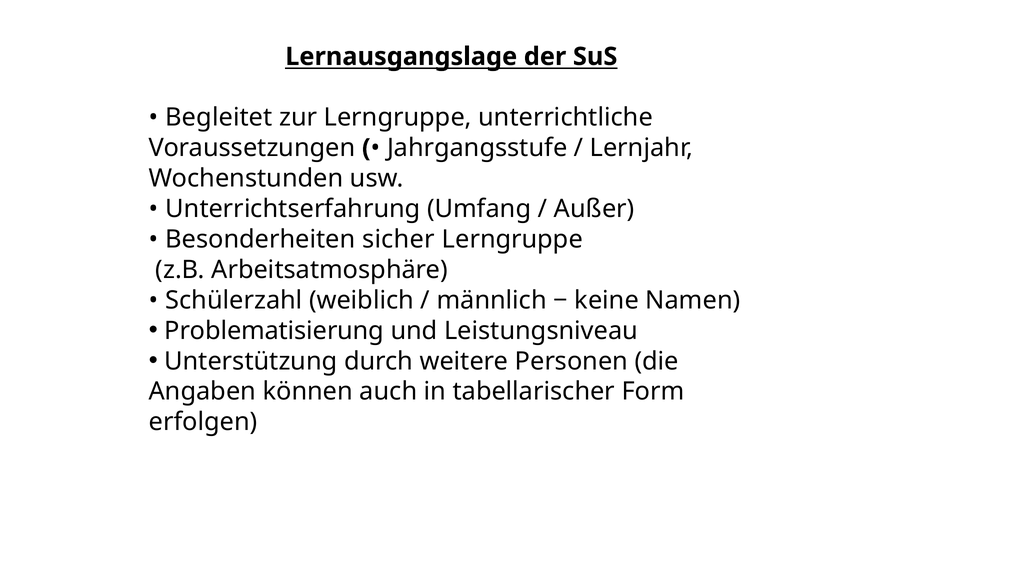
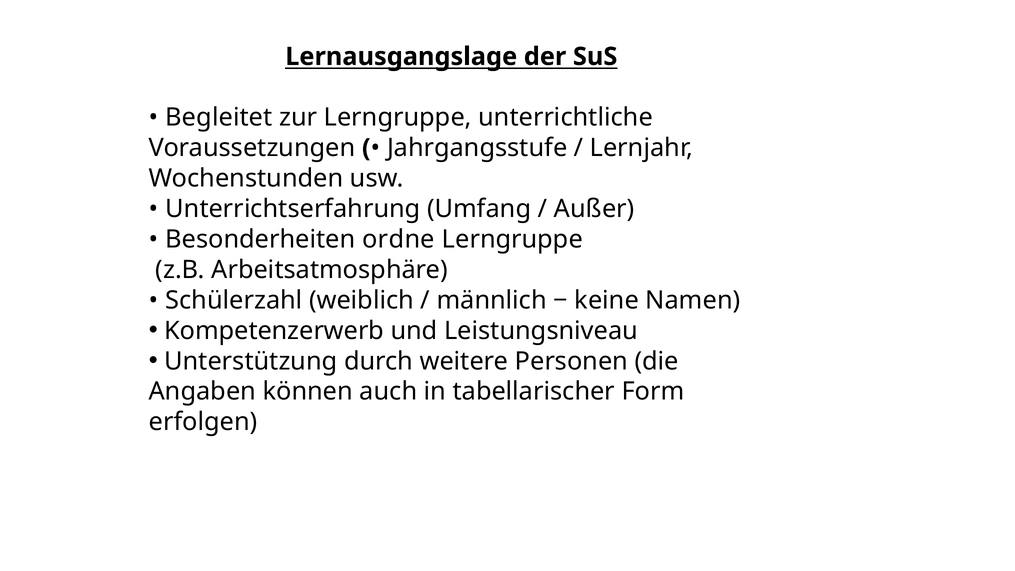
sicher: sicher -> ordne
Problematisierung: Problematisierung -> Kompetenzerwerb
